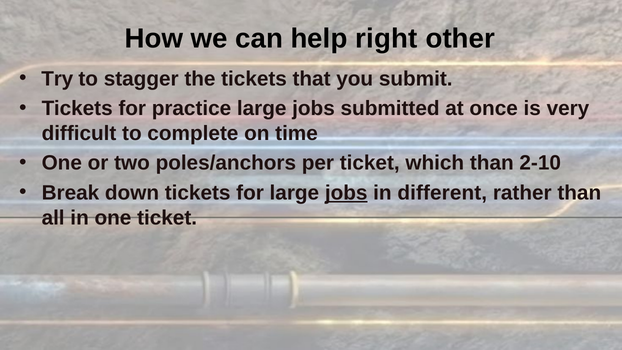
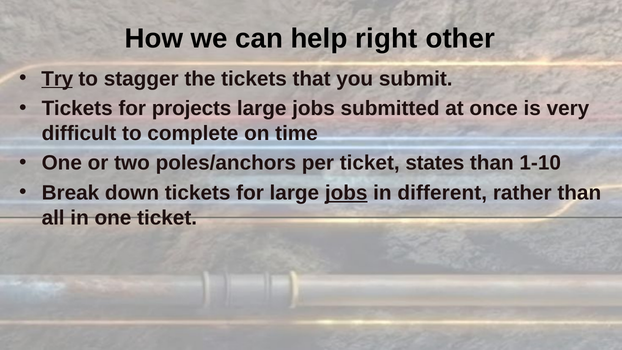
Try underline: none -> present
practice: practice -> projects
which: which -> states
2-10: 2-10 -> 1-10
